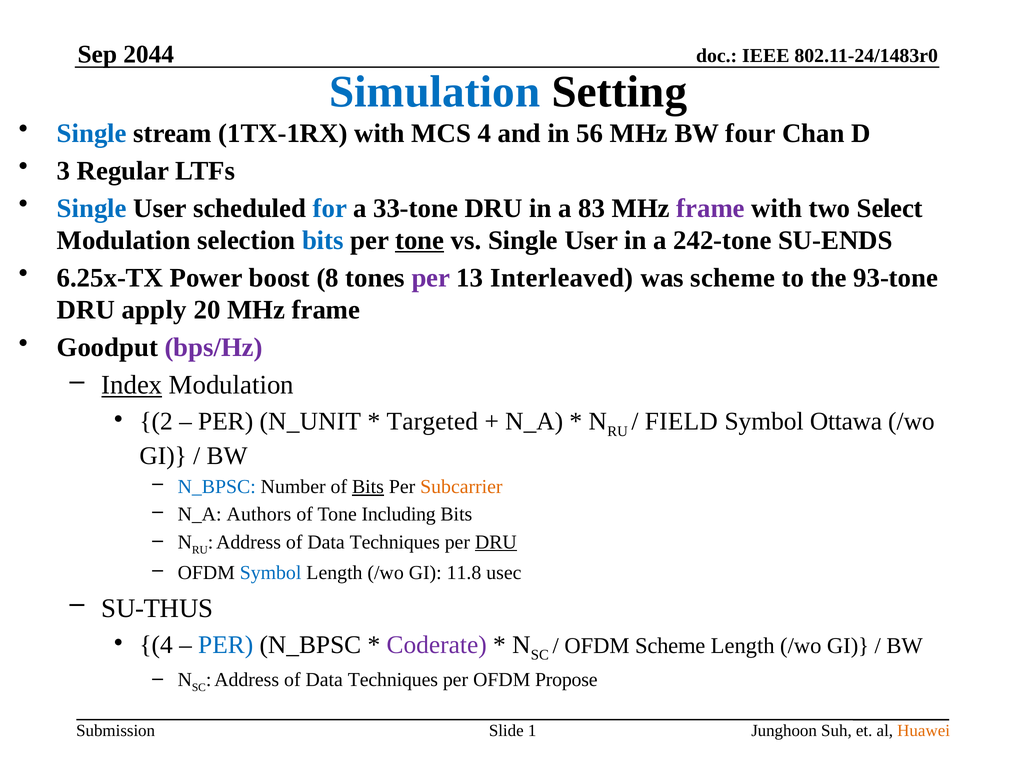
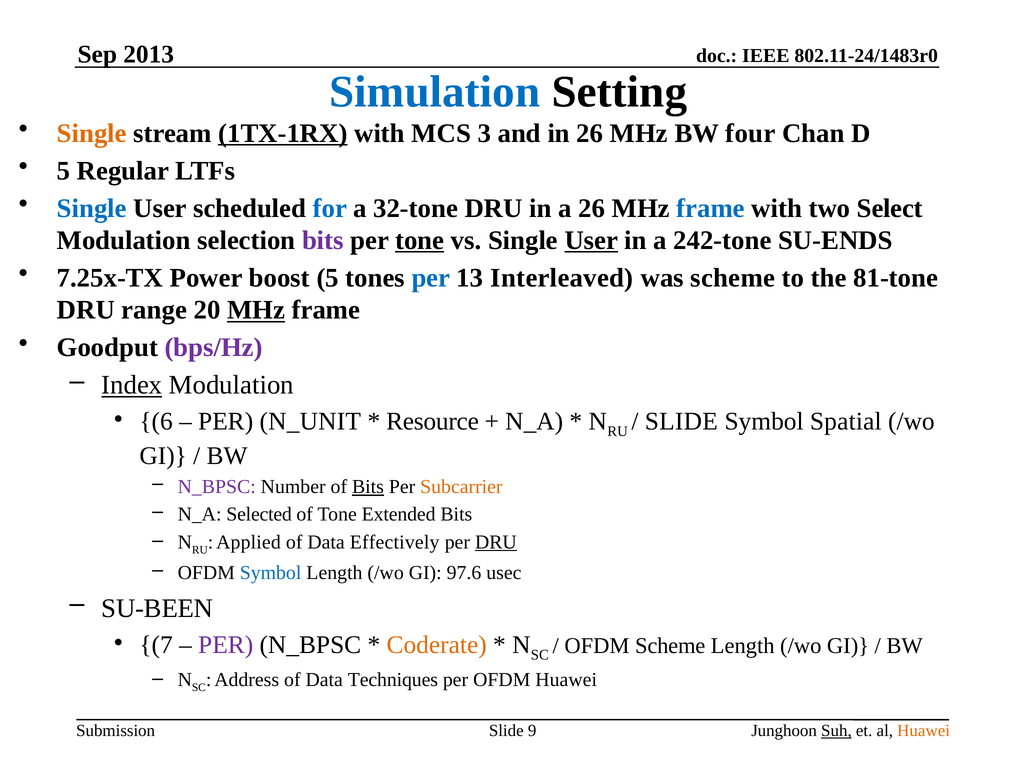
2044: 2044 -> 2013
Single at (92, 133) colour: blue -> orange
1TX-1RX underline: none -> present
MCS 4: 4 -> 3
in 56: 56 -> 26
3 at (64, 171): 3 -> 5
33-tone: 33-tone -> 32-tone
a 83: 83 -> 26
frame at (711, 208) colour: purple -> blue
bits at (323, 241) colour: blue -> purple
User at (591, 241) underline: none -> present
6.25x-TX: 6.25x-TX -> 7.25x-TX
boost 8: 8 -> 5
per at (431, 278) colour: purple -> blue
93-tone: 93-tone -> 81-tone
apply: apply -> range
MHz at (256, 310) underline: none -> present
2: 2 -> 6
Targeted: Targeted -> Resource
FIELD at (681, 422): FIELD -> SLIDE
Ottawa: Ottawa -> Spatial
N_BPSC at (217, 487) colour: blue -> purple
Authors: Authors -> Selected
Including: Including -> Extended
Address at (249, 543): Address -> Applied
Techniques at (395, 543): Techniques -> Effectively
11.8: 11.8 -> 97.6
SU-THUS: SU-THUS -> SU-BEEN
4 at (156, 646): 4 -> 7
PER at (226, 646) colour: blue -> purple
Coderate colour: purple -> orange
OFDM Propose: Propose -> Huawei
1: 1 -> 9
Suh underline: none -> present
